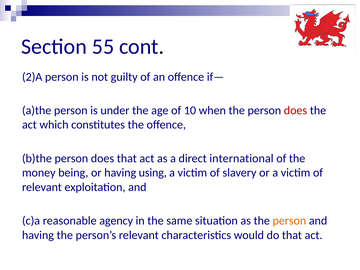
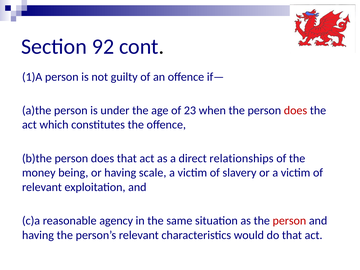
55: 55 -> 92
2)A: 2)A -> 1)A
10: 10 -> 23
international: international -> relationships
using: using -> scale
person at (289, 221) colour: orange -> red
